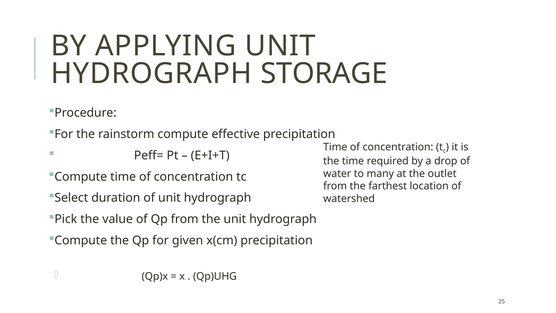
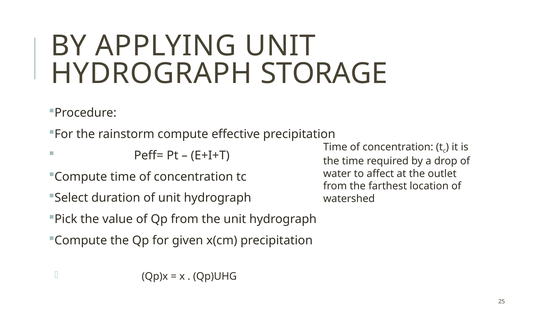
many: many -> affect
